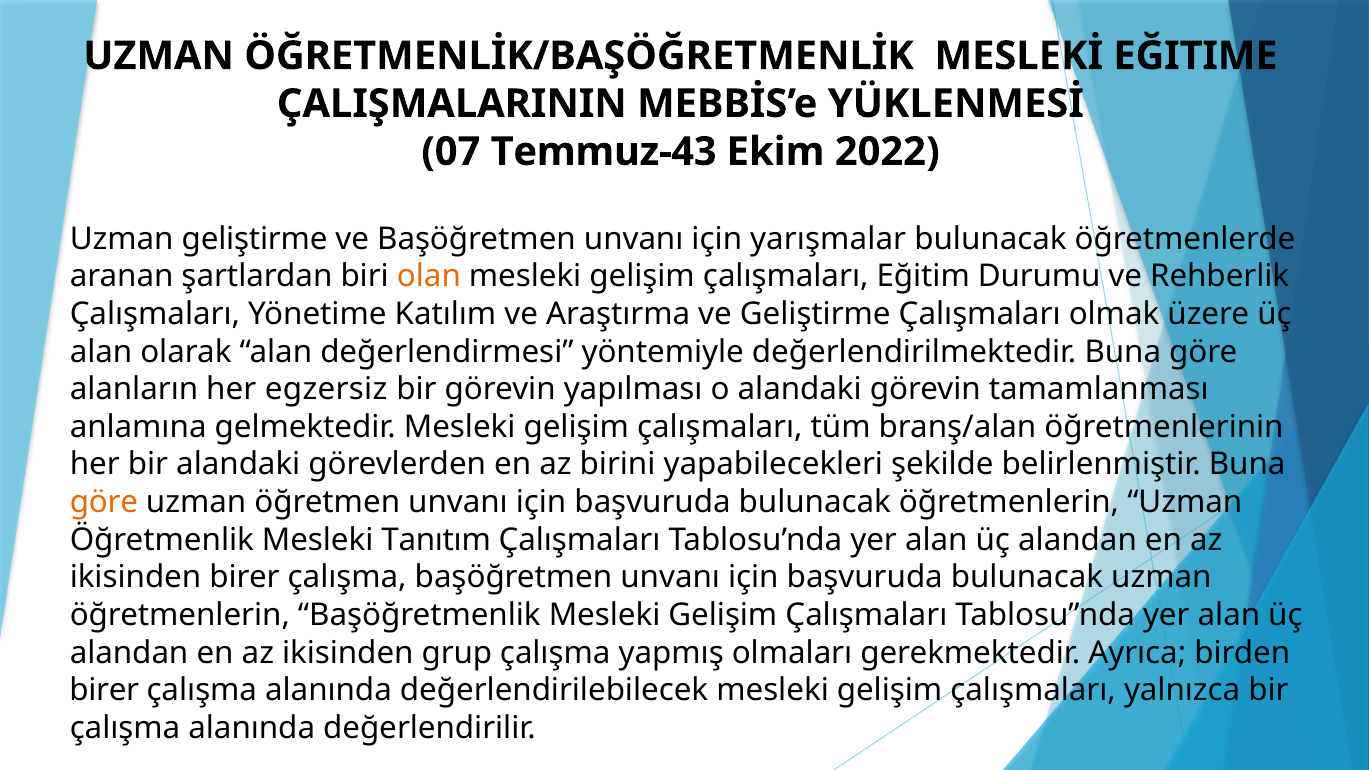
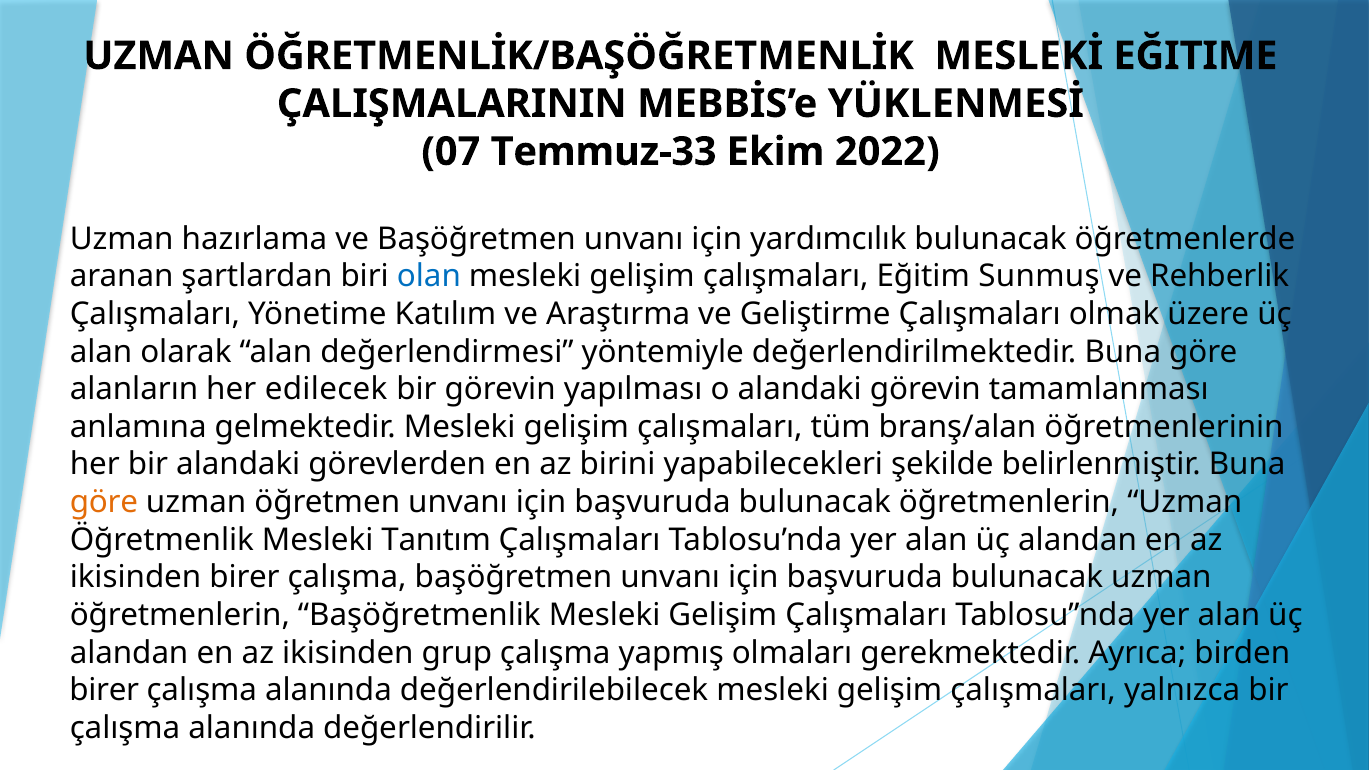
Temmuz-43: Temmuz-43 -> Temmuz-33
Uzman geliştirme: geliştirme -> hazırlama
yarışmalar: yarışmalar -> yardımcılık
olan colour: orange -> blue
Durumu: Durumu -> Sunmuş
egzersiz: egzersiz -> edilecek
